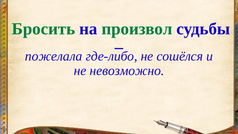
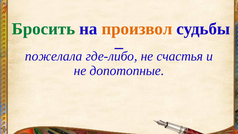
произвол colour: green -> orange
сошёлся: сошёлся -> счастья
невозможно: невозможно -> допотопные
